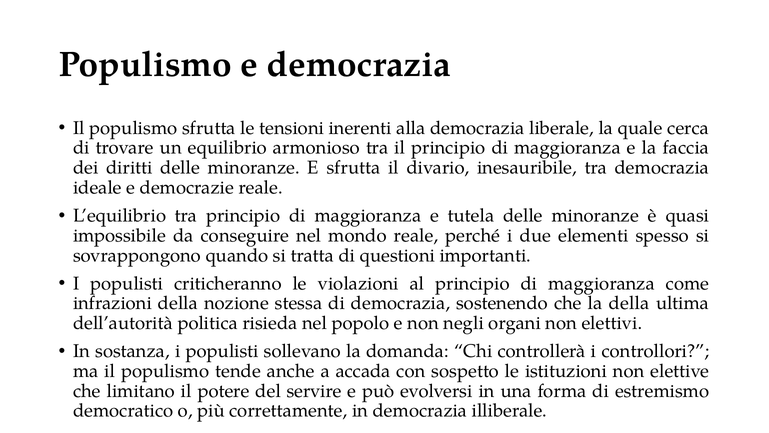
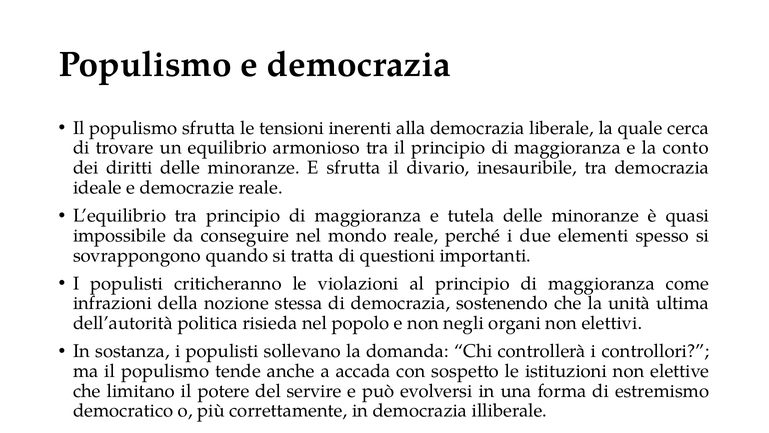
faccia: faccia -> conto
la della: della -> unità
